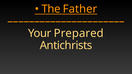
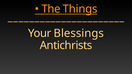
Father: Father -> Things
Prepared: Prepared -> Blessings
